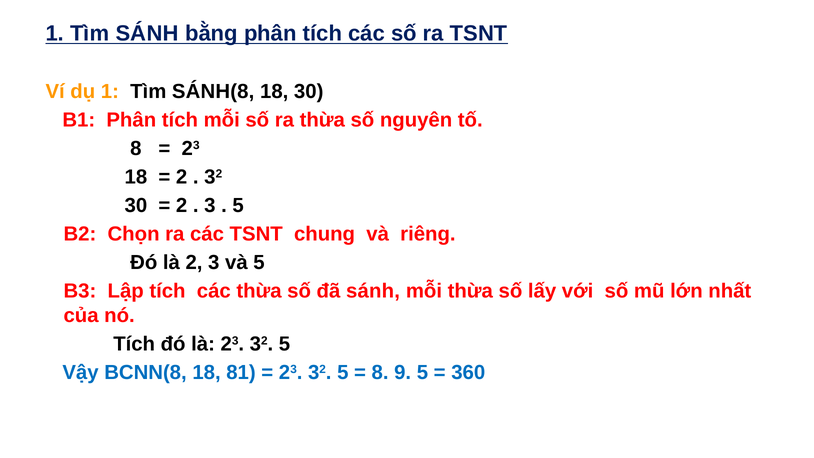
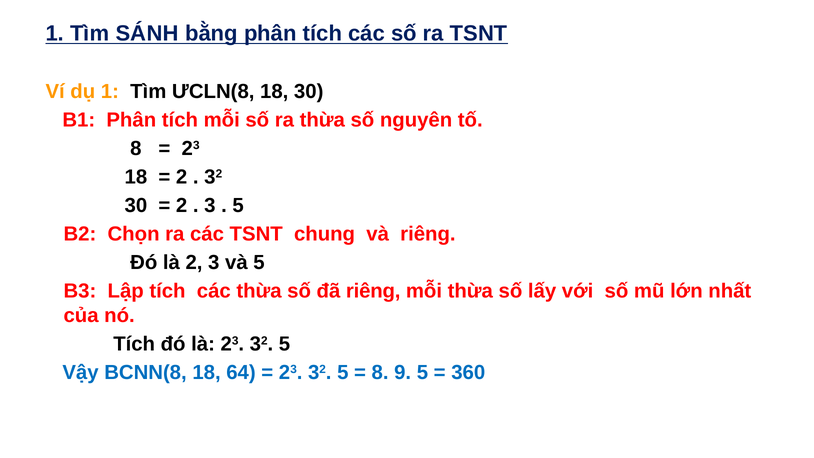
SÁNH(8: SÁNH(8 -> ƯCLN(8
đã sánh: sánh -> riêng
81: 81 -> 64
